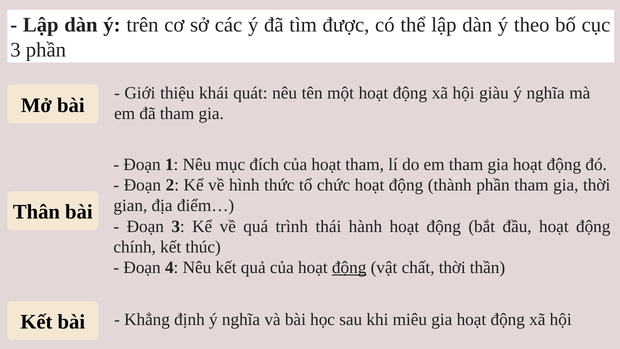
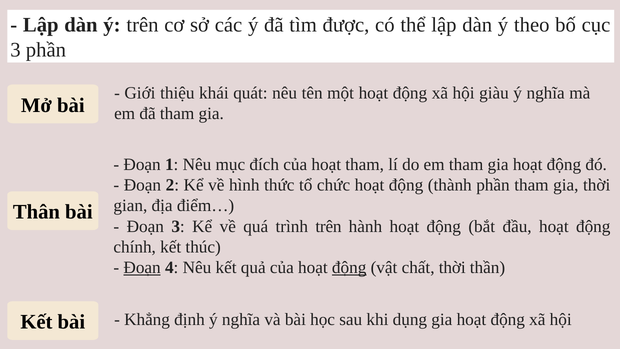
trình thái: thái -> trên
Đoạn at (142, 268) underline: none -> present
miêu: miêu -> dụng
